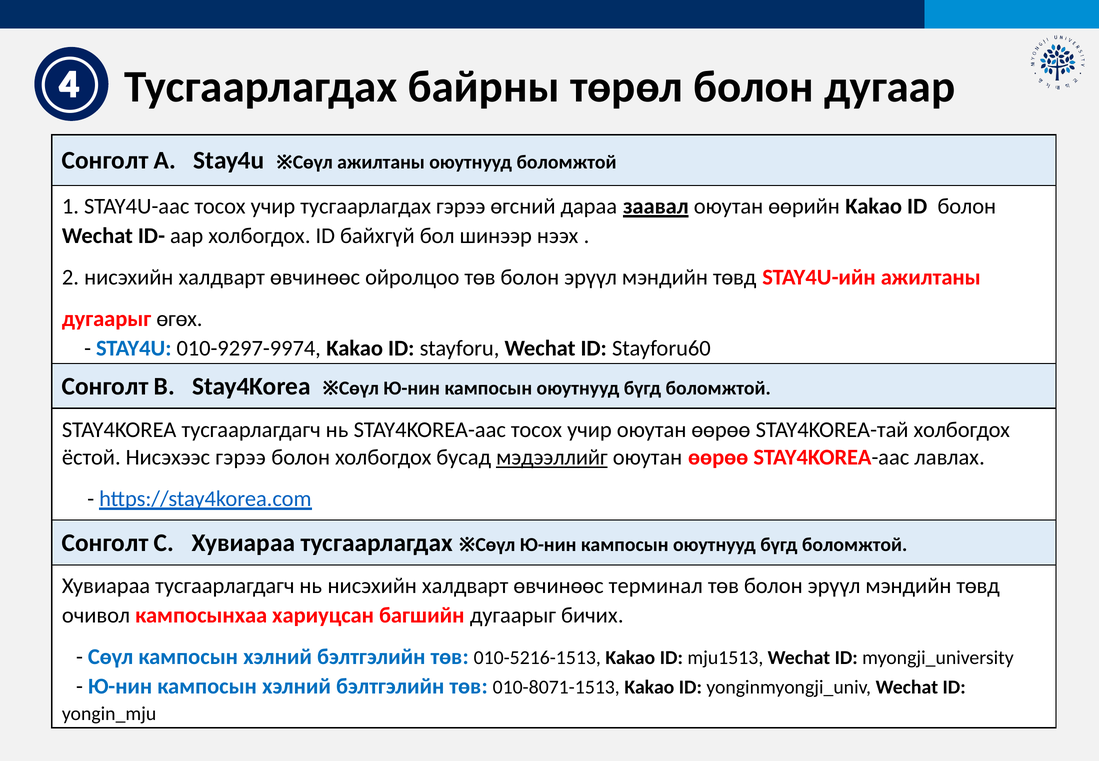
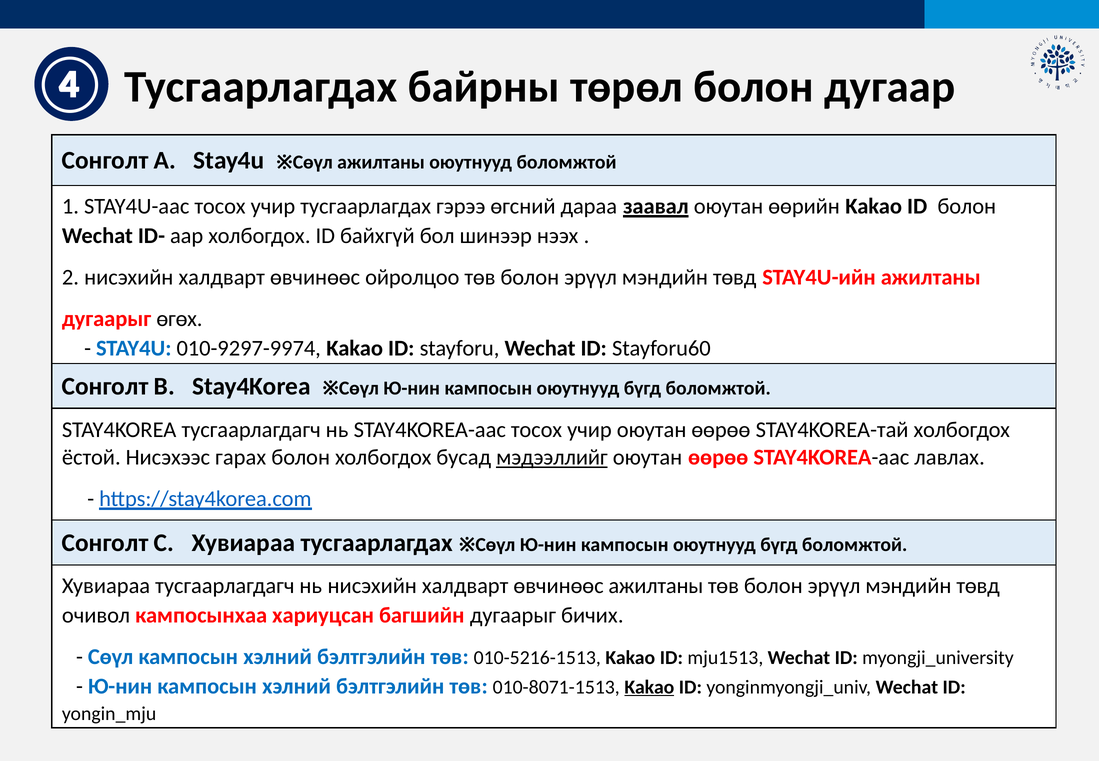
Нисэхээс гэрээ: гэрээ -> гарах
өвчинөөс терминал: терминал -> ажилтаны
Kakao at (649, 687) underline: none -> present
